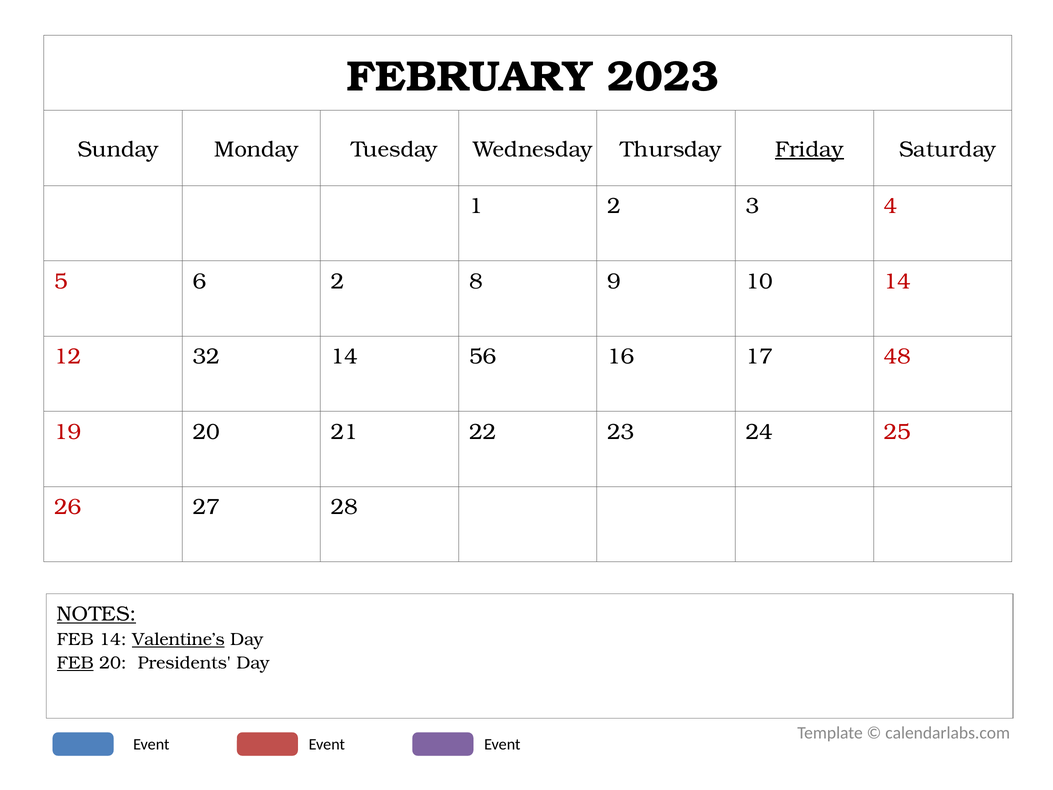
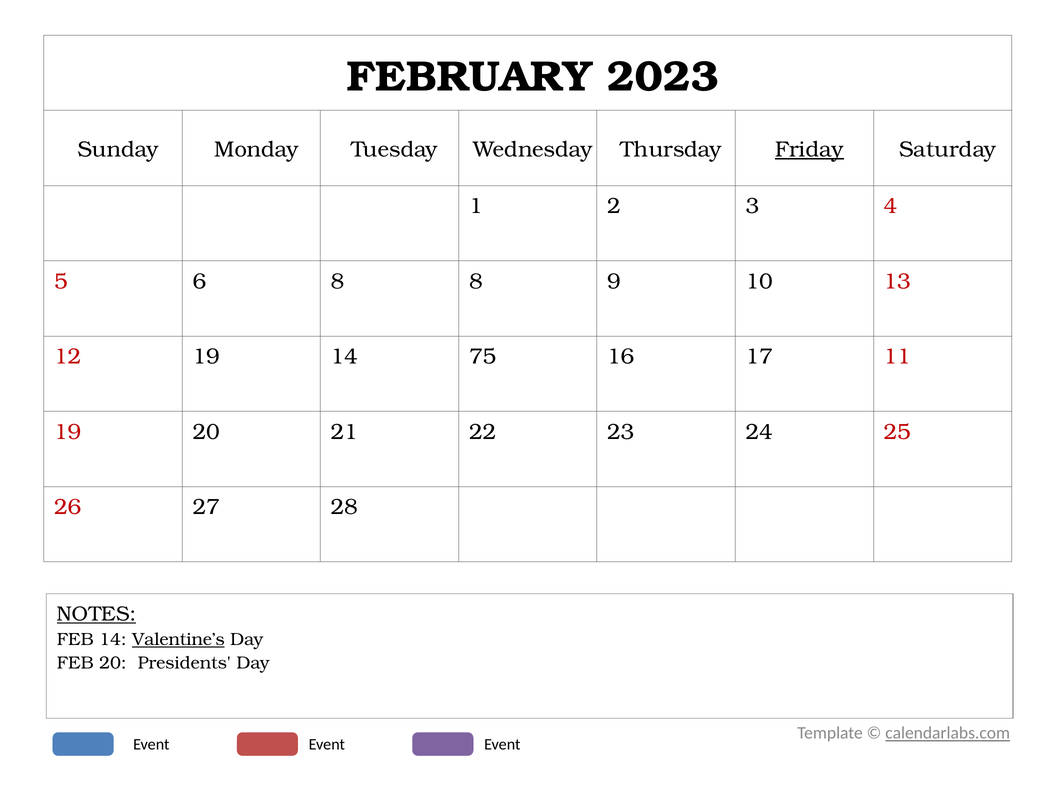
6 2: 2 -> 8
10 14: 14 -> 13
12 32: 32 -> 19
56: 56 -> 75
48: 48 -> 11
FEB at (75, 663) underline: present -> none
calendarlabs.com underline: none -> present
